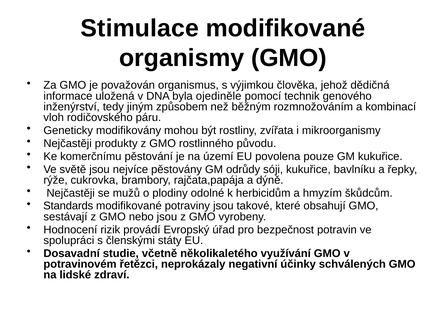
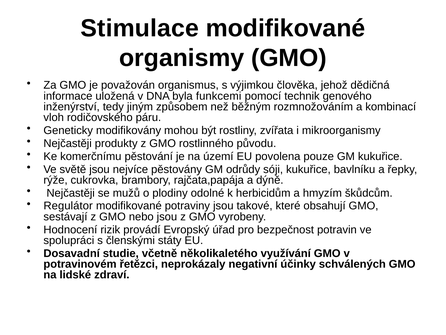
ojediněle: ojediněle -> funkcemi
Standards: Standards -> Regulátor
